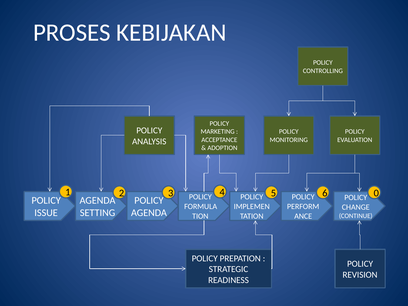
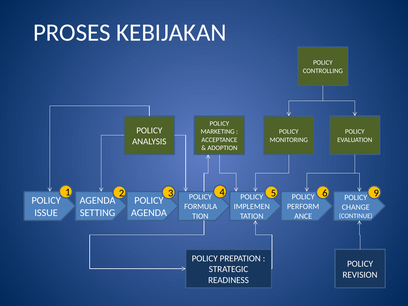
0: 0 -> 9
